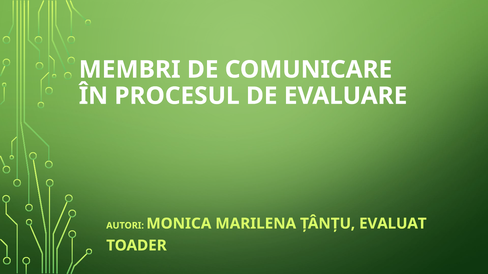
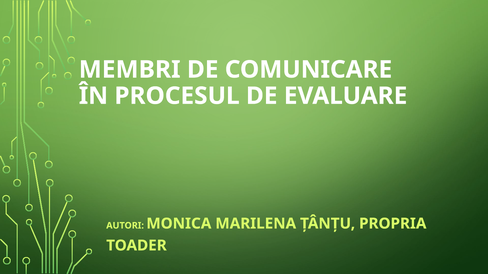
EVALUAT: EVALUAT -> PROPRIA
